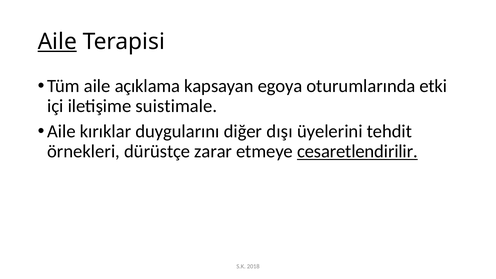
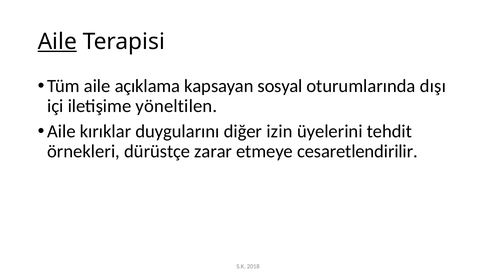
egoya: egoya -> sosyal
etki: etki -> dışı
suistimale: suistimale -> yöneltilen
dışı: dışı -> izin
cesaretlendirilir underline: present -> none
